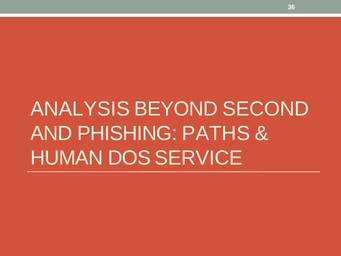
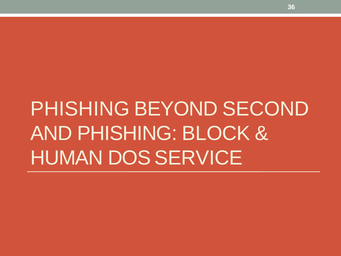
ANALYSIS at (80, 109): ANALYSIS -> PHISHING
PATHS: PATHS -> BLOCK
